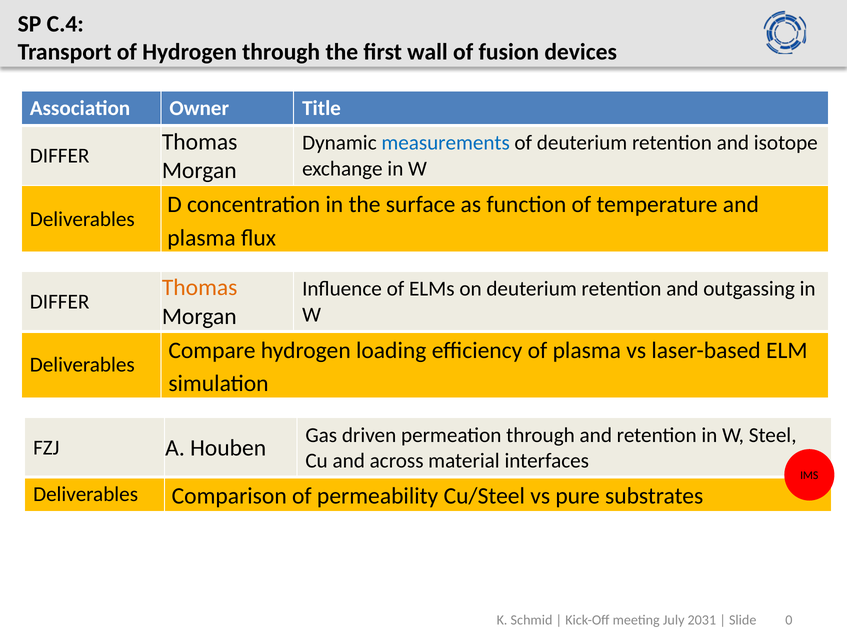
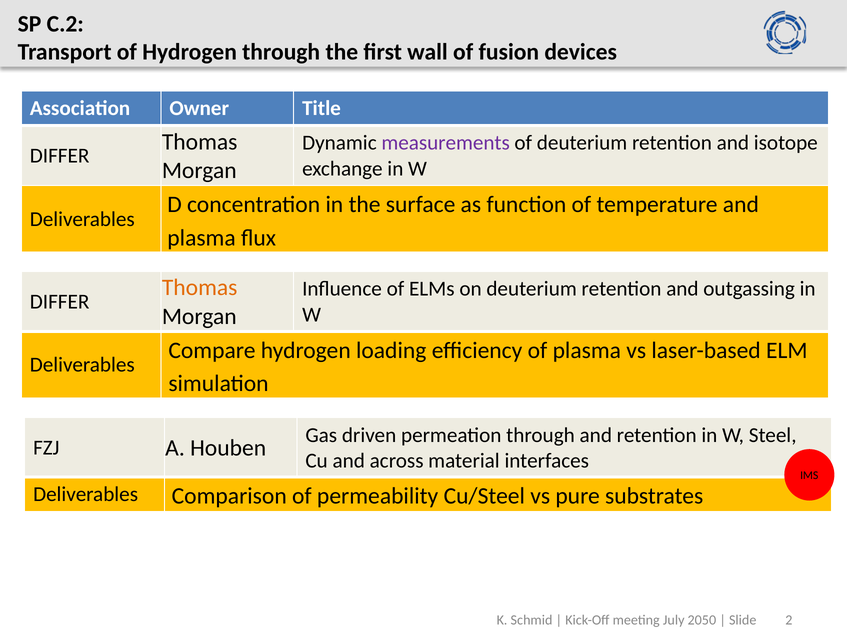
C.4: C.4 -> C.2
measurements colour: blue -> purple
2031: 2031 -> 2050
0: 0 -> 2
